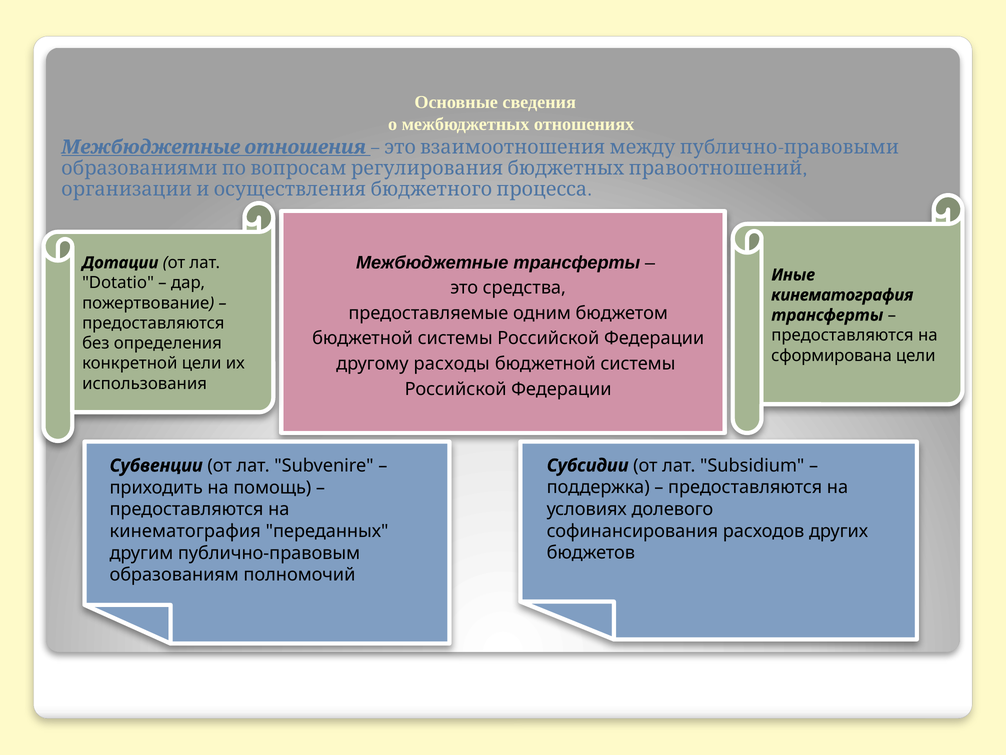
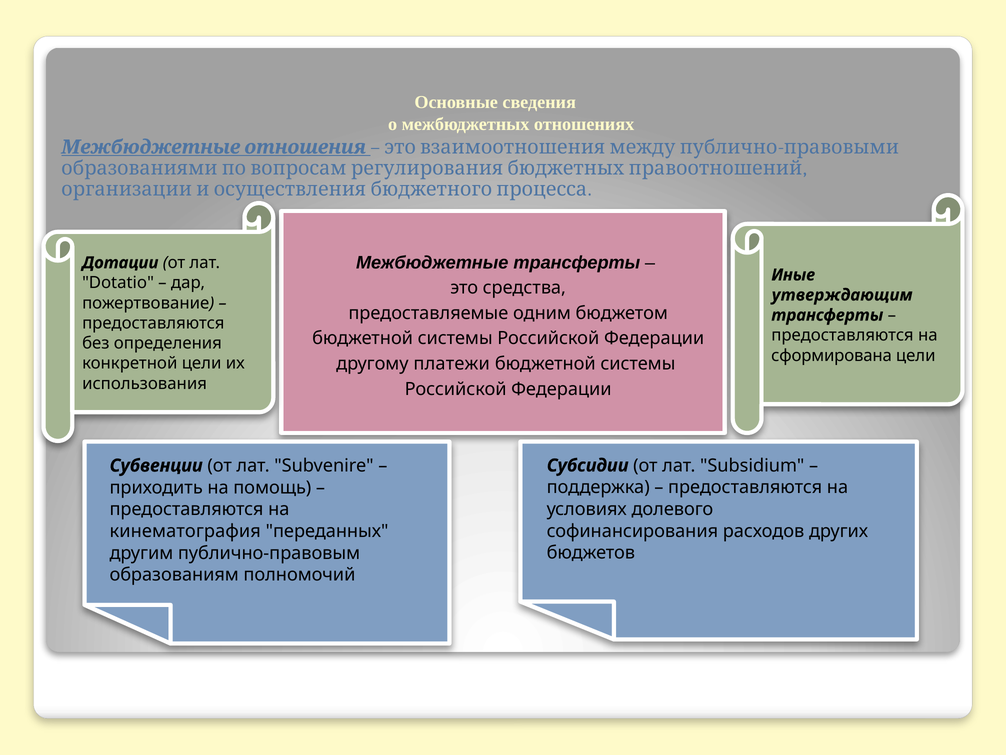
кинематография at (842, 295): кинематография -> утверждающим
расходы: расходы -> платежи
